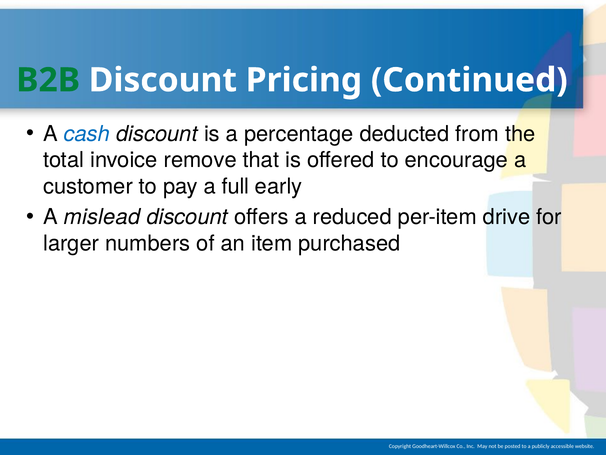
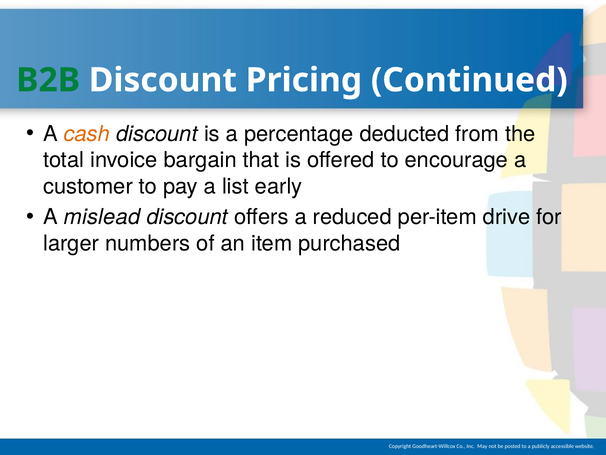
cash colour: blue -> orange
remove: remove -> bargain
full: full -> list
